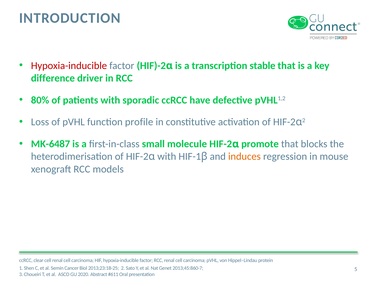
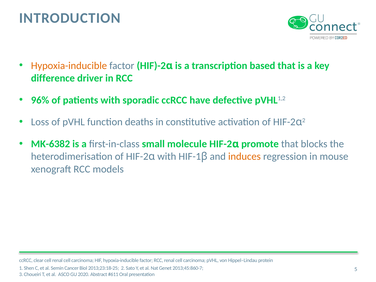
Hypoxia-inducible at (69, 66) colour: red -> orange
stable: stable -> based
80%: 80% -> 96%
profile: profile -> deaths
MK-6487: MK-6487 -> MK-6382
